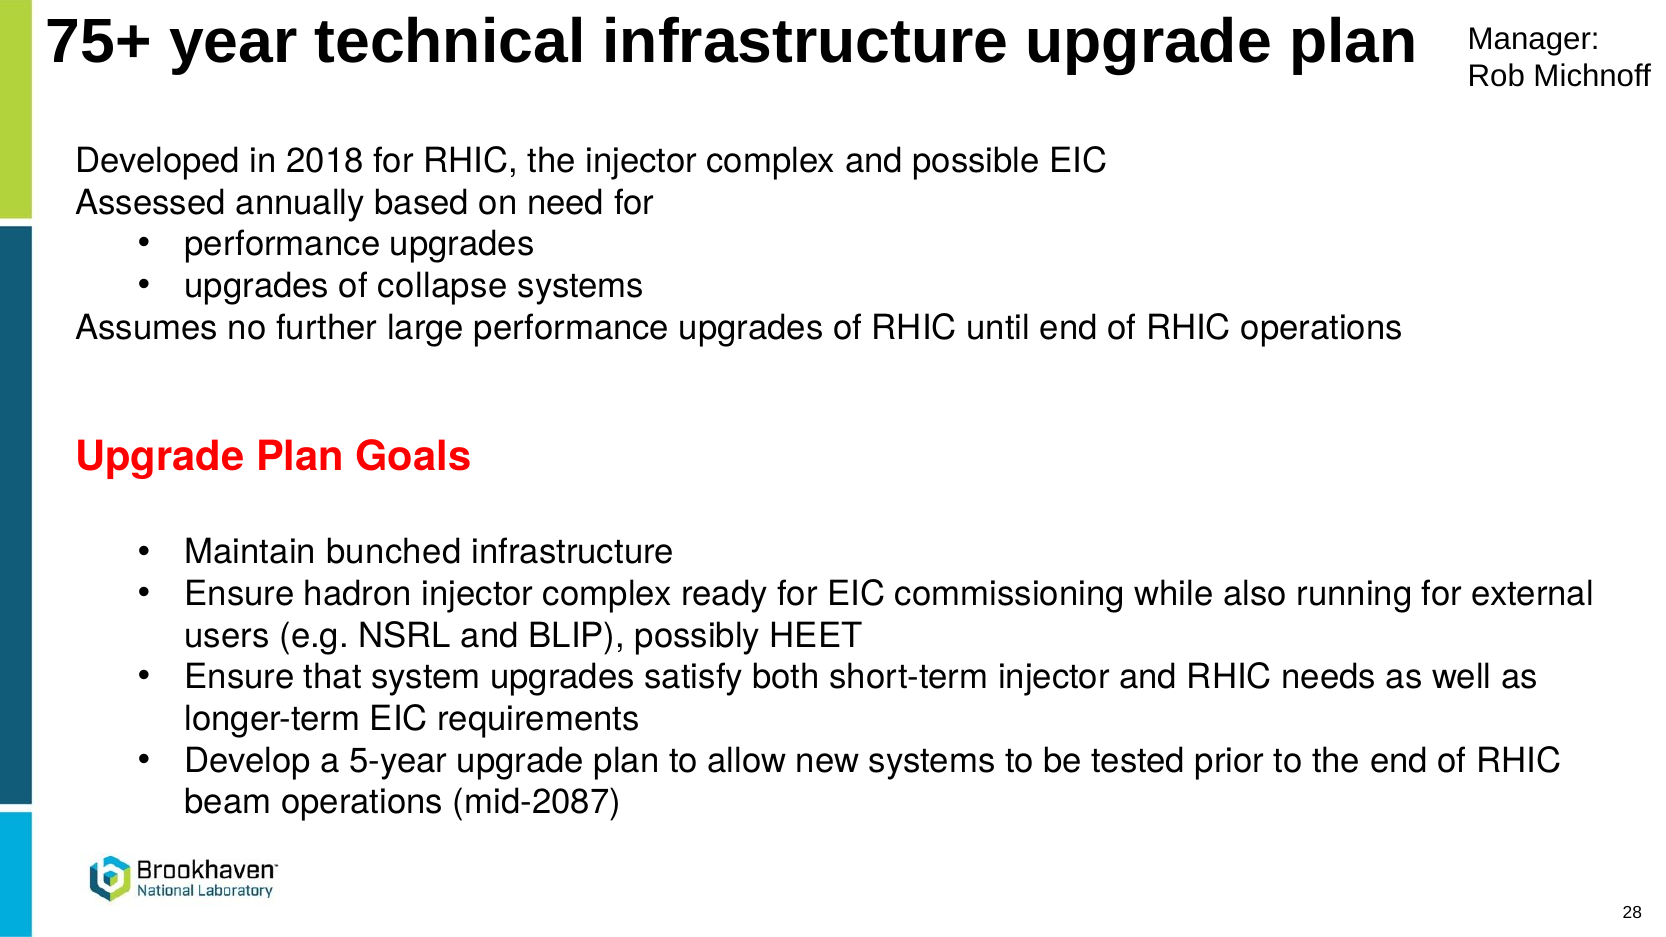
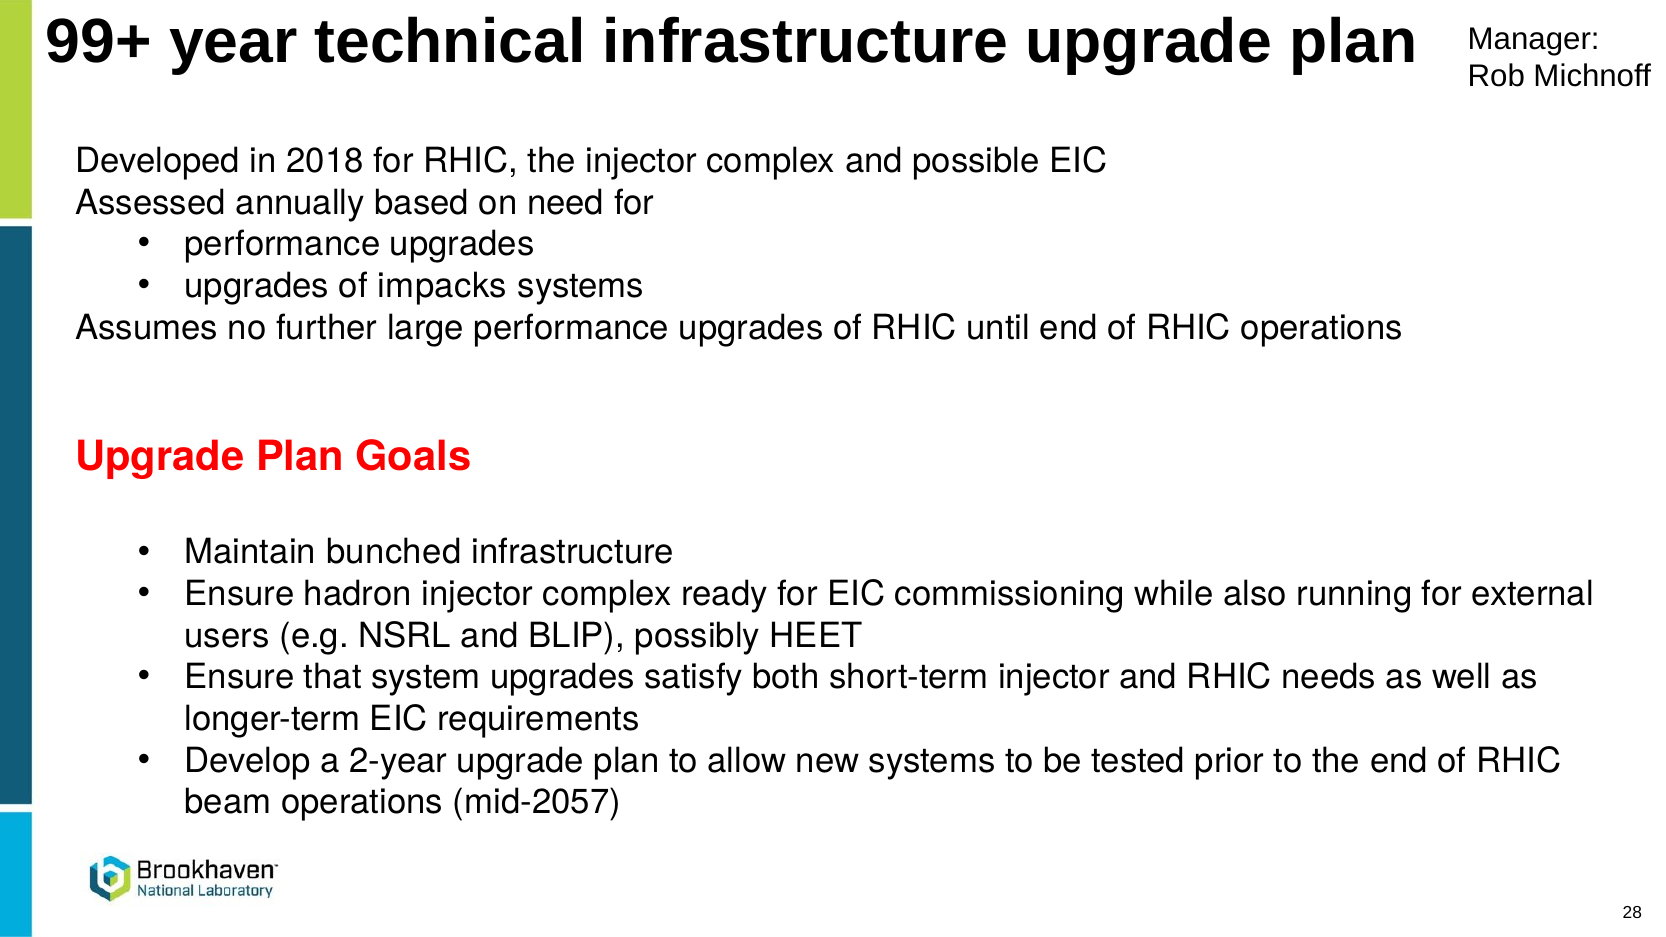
75+: 75+ -> 99+
collapse: collapse -> impacks
5-year: 5-year -> 2-year
mid-2087: mid-2087 -> mid-2057
